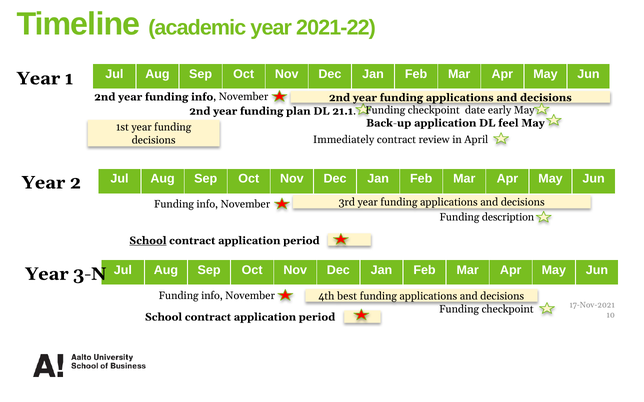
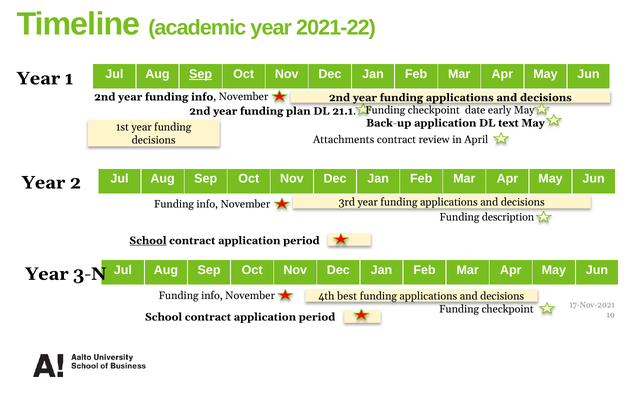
Sep at (201, 74) underline: none -> present
feel: feel -> text
Immediately: Immediately -> Attachments
